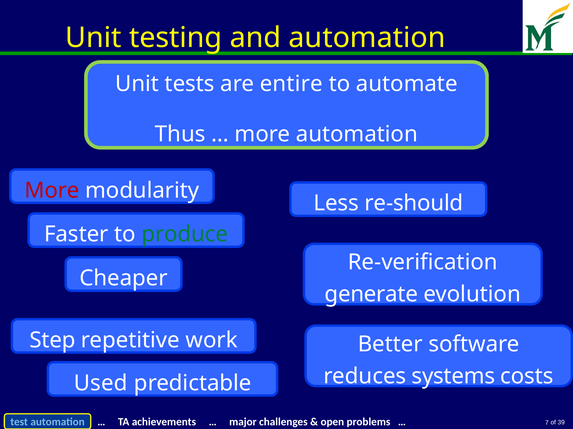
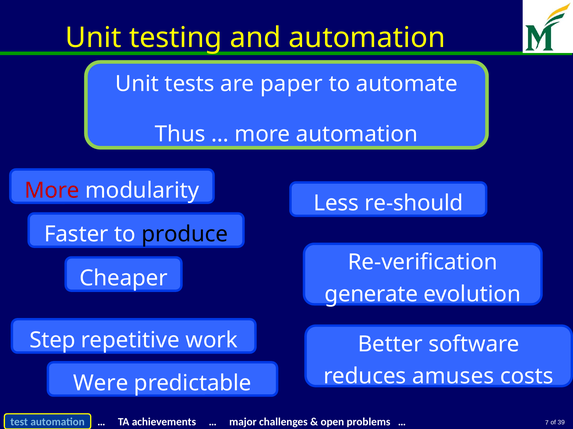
entire: entire -> paper
produce colour: green -> black
systems: systems -> amuses
Used: Used -> Were
